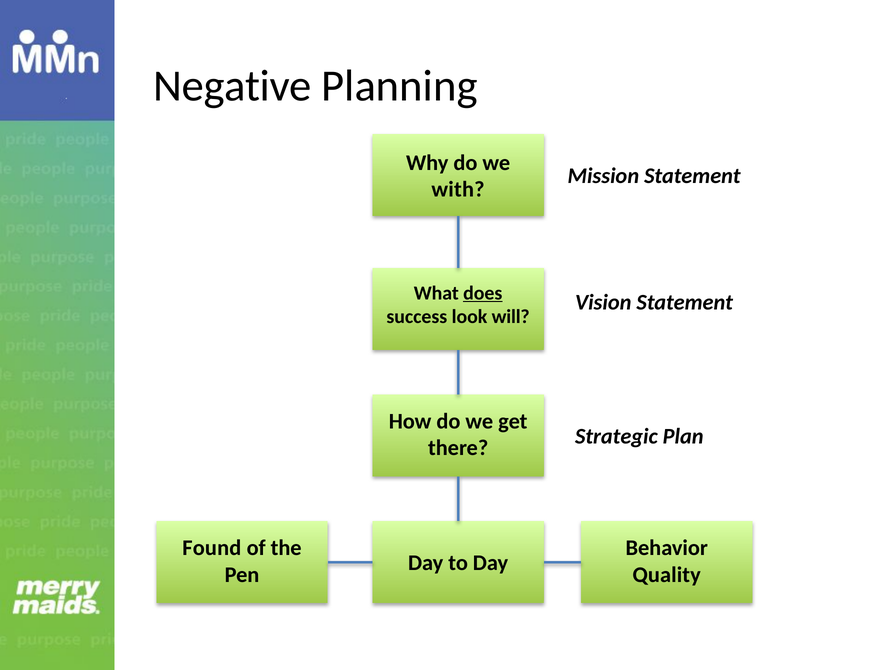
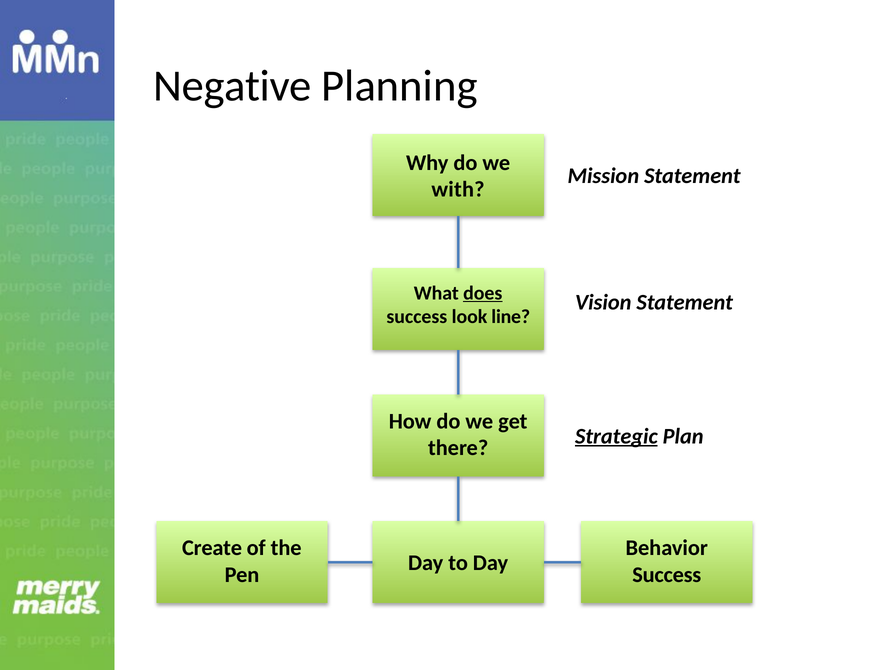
will: will -> line
Strategic underline: none -> present
Found: Found -> Create
Quality at (667, 575): Quality -> Success
